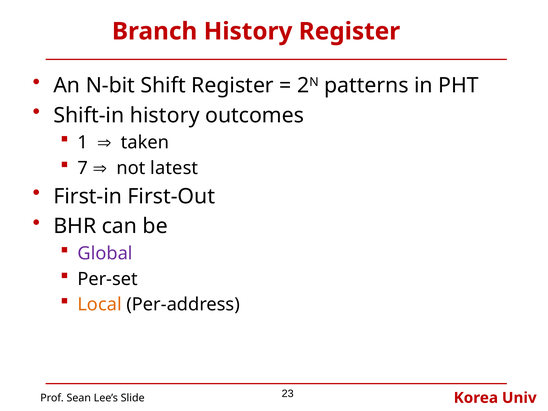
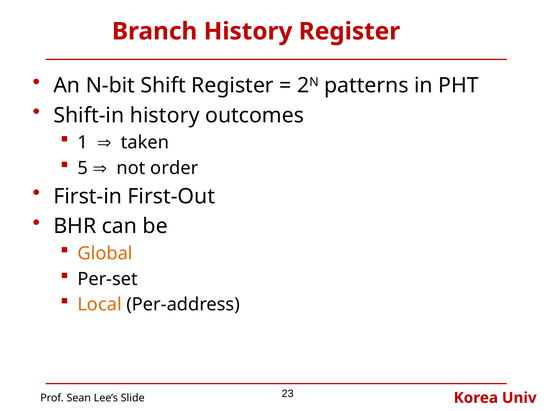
7: 7 -> 5
latest: latest -> order
Global colour: purple -> orange
